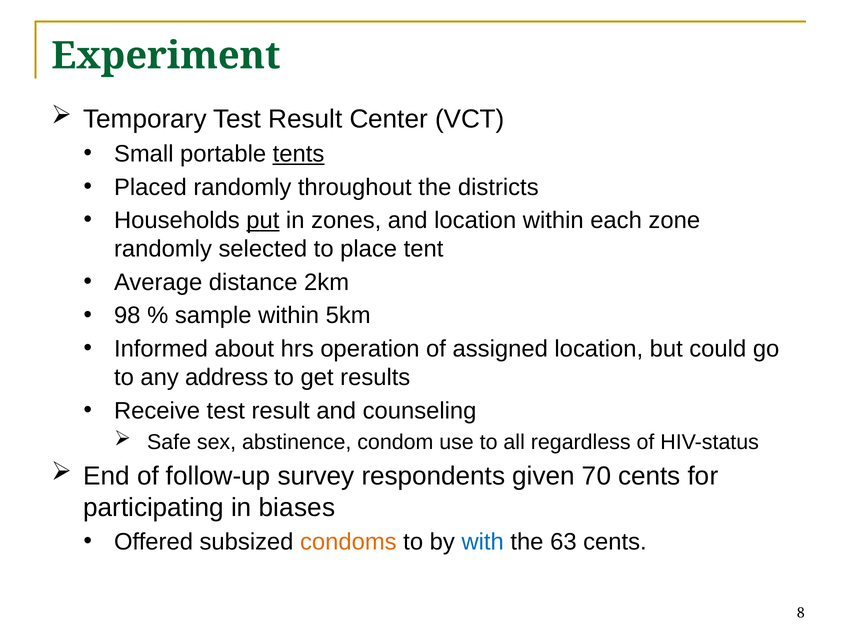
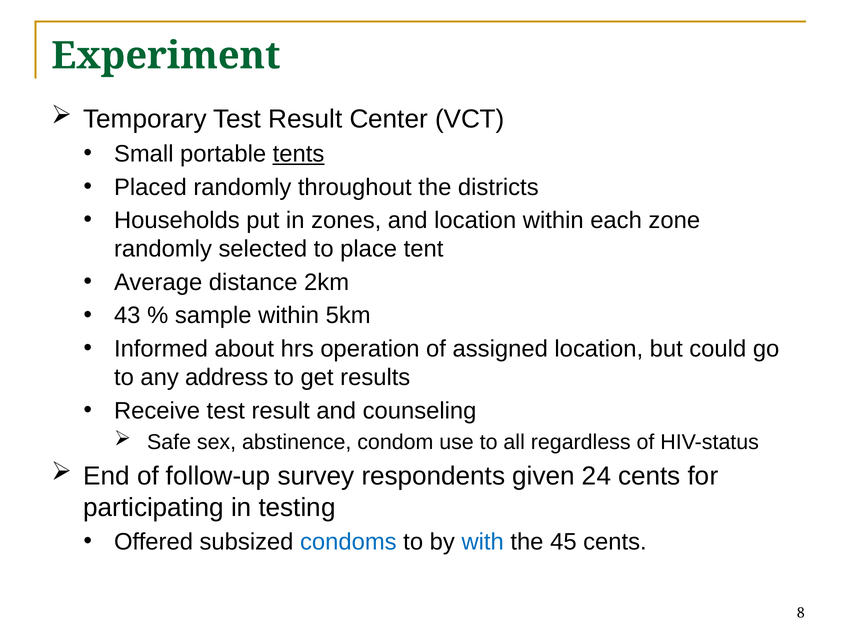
put underline: present -> none
98: 98 -> 43
70: 70 -> 24
biases: biases -> testing
condoms colour: orange -> blue
63: 63 -> 45
